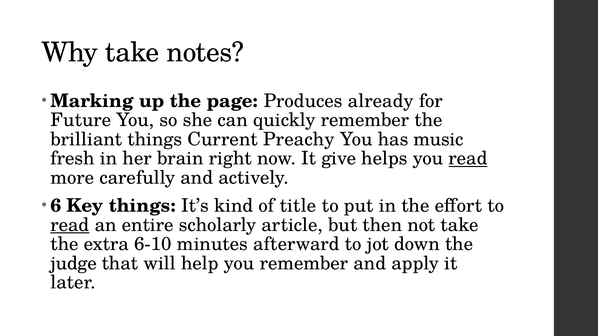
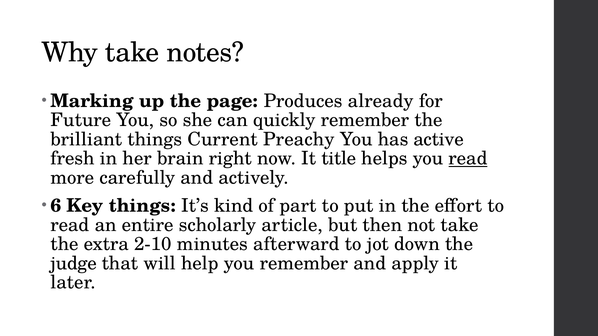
music: music -> active
give: give -> title
title: title -> part
read at (70, 225) underline: present -> none
6-10: 6-10 -> 2-10
